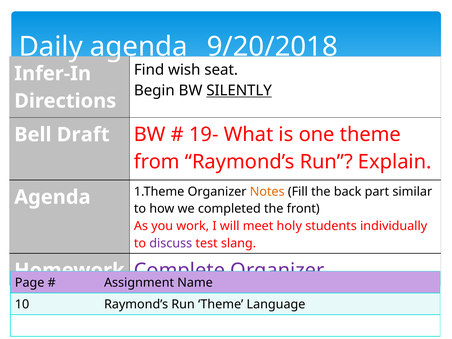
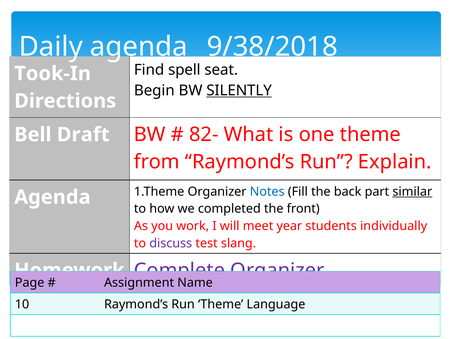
9/20/2018: 9/20/2018 -> 9/38/2018
wish: wish -> spell
Infer-In: Infer-In -> Took-In
19-: 19- -> 82-
Notes colour: orange -> blue
similar underline: none -> present
holy: holy -> year
